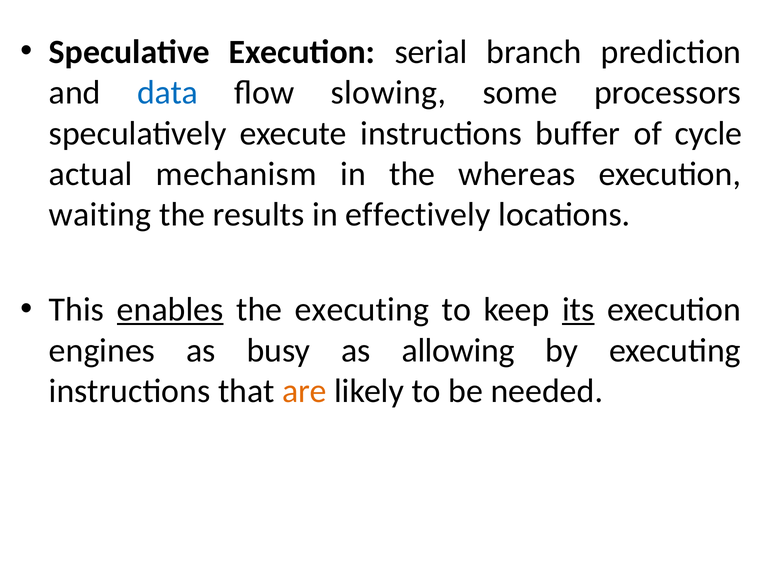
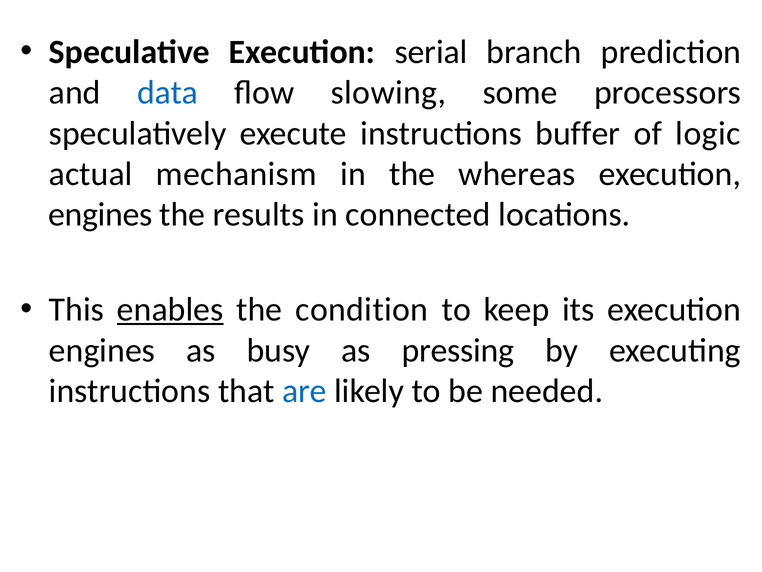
cycle: cycle -> logic
waiting at (100, 215): waiting -> engines
effectively: effectively -> connected
the executing: executing -> condition
its underline: present -> none
allowing: allowing -> pressing
are colour: orange -> blue
